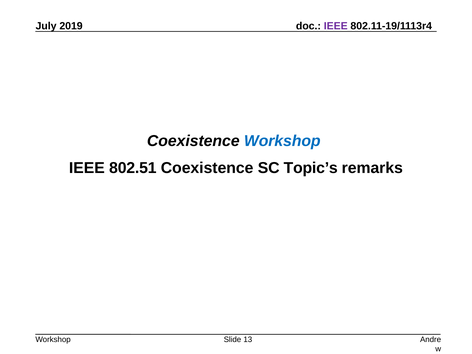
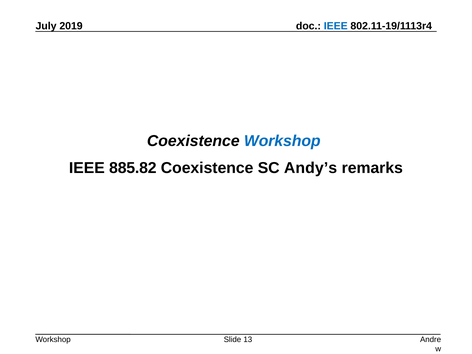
IEEE at (336, 26) colour: purple -> blue
802.51: 802.51 -> 885.82
Topic’s: Topic’s -> Andy’s
